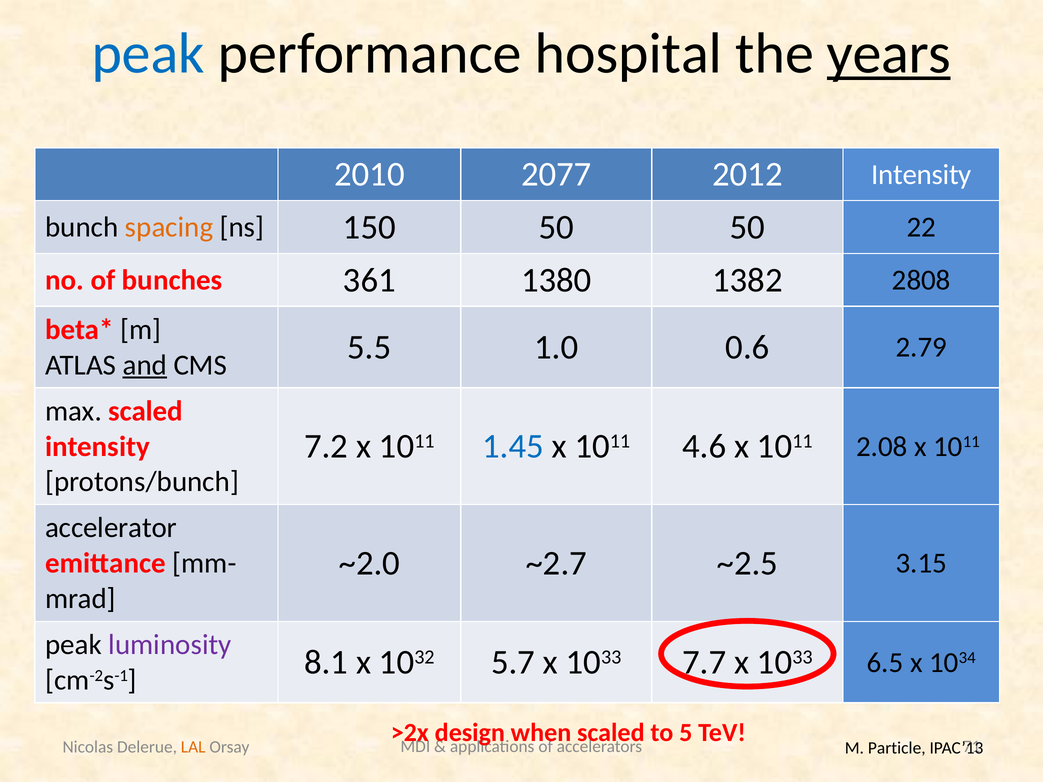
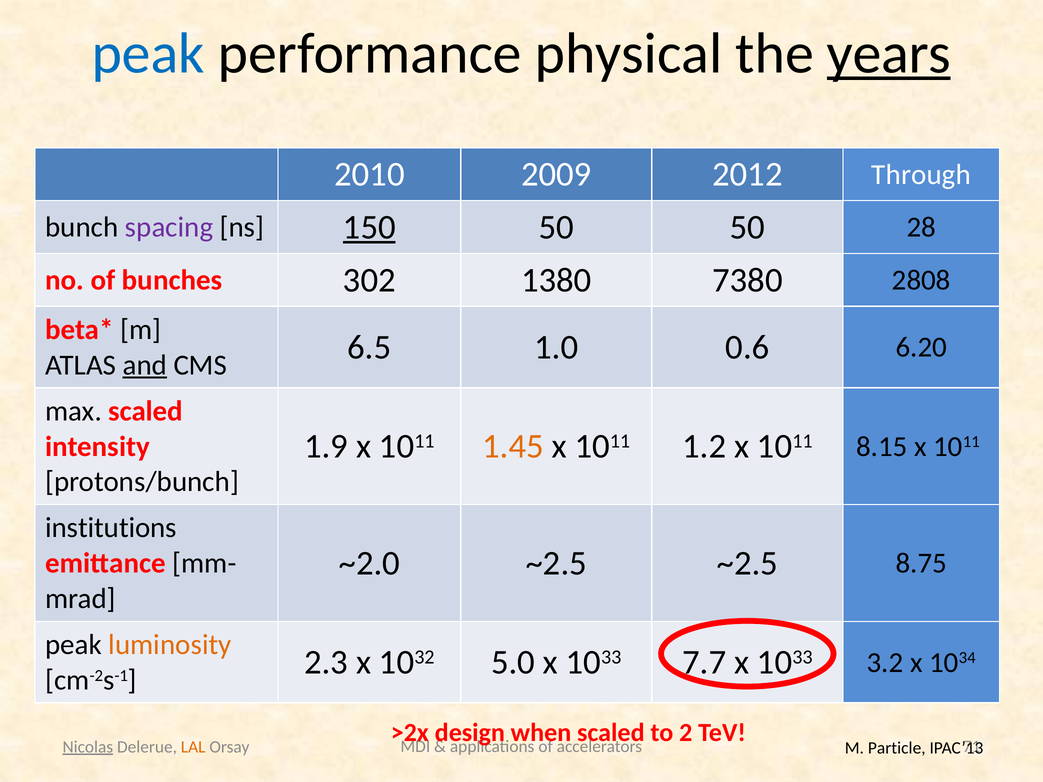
hospital: hospital -> physical
2077: 2077 -> 2009
2012 Intensity: Intensity -> Through
spacing colour: orange -> purple
150 underline: none -> present
22: 22 -> 28
361: 361 -> 302
1382: 1382 -> 7380
5.5: 5.5 -> 6.5
2.79: 2.79 -> 6.20
7.2: 7.2 -> 1.9
1.45 colour: blue -> orange
4.6: 4.6 -> 1.2
2.08: 2.08 -> 8.15
accelerator: accelerator -> institutions
~2.0 ~2.7: ~2.7 -> ~2.5
3.15: 3.15 -> 8.75
luminosity colour: purple -> orange
8.1: 8.1 -> 2.3
5.7: 5.7 -> 5.0
6.5: 6.5 -> 3.2
5: 5 -> 2
Nicolas underline: none -> present
